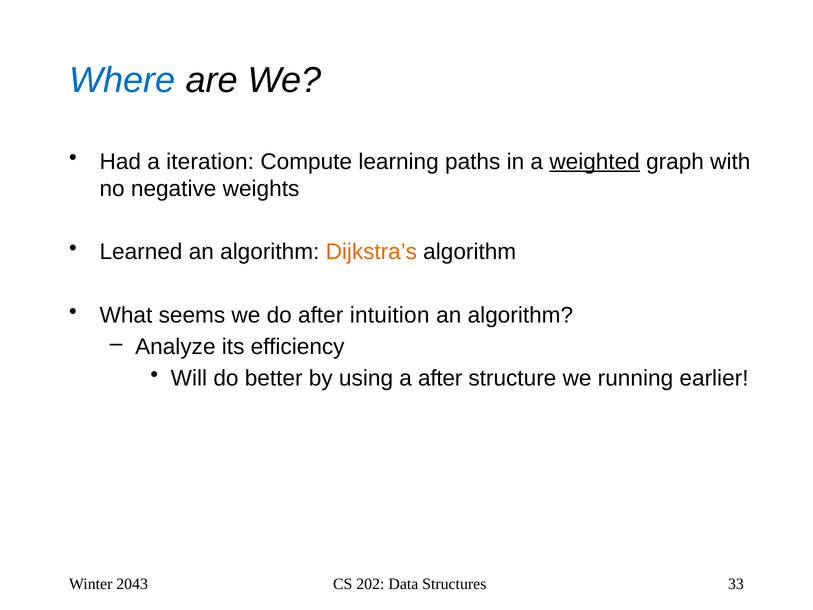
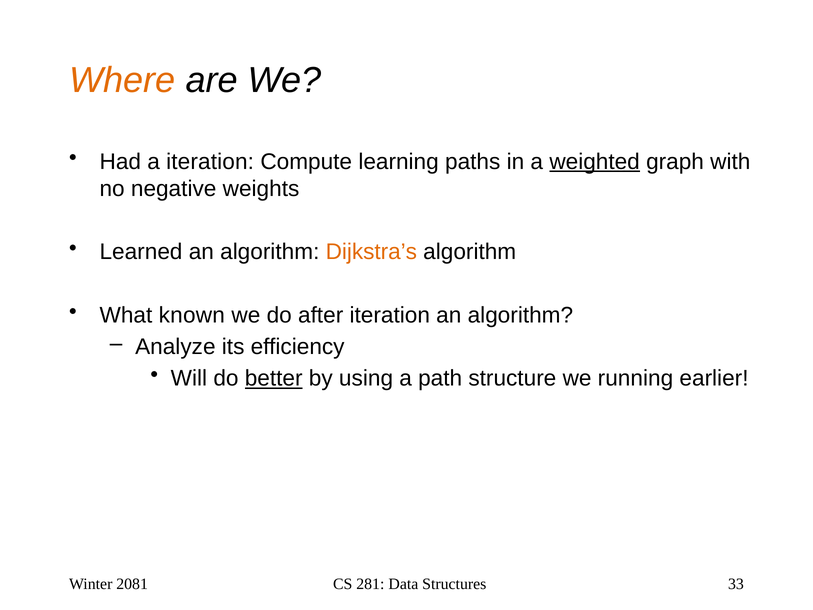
Where colour: blue -> orange
seems: seems -> known
after intuition: intuition -> iteration
better underline: none -> present
a after: after -> path
2043: 2043 -> 2081
202: 202 -> 281
